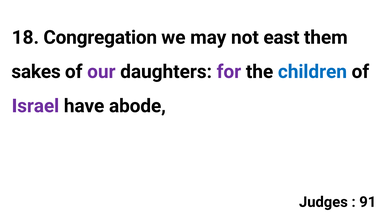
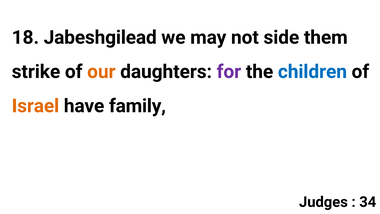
Congregation: Congregation -> Jabeshgilead
east: east -> side
sakes: sakes -> strike
our colour: purple -> orange
Israel colour: purple -> orange
abode: abode -> family
91: 91 -> 34
